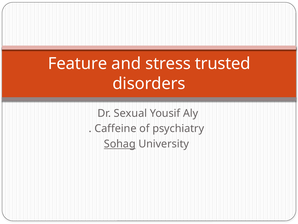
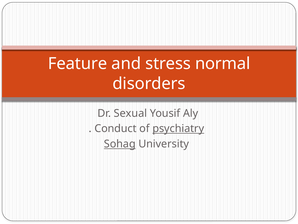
trusted: trusted -> normal
Caffeine: Caffeine -> Conduct
psychiatry underline: none -> present
